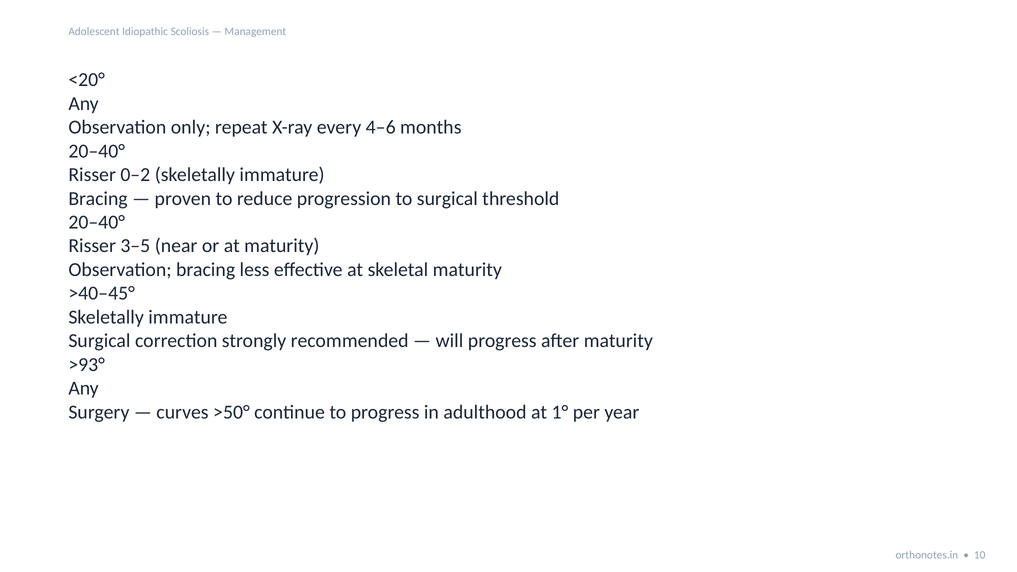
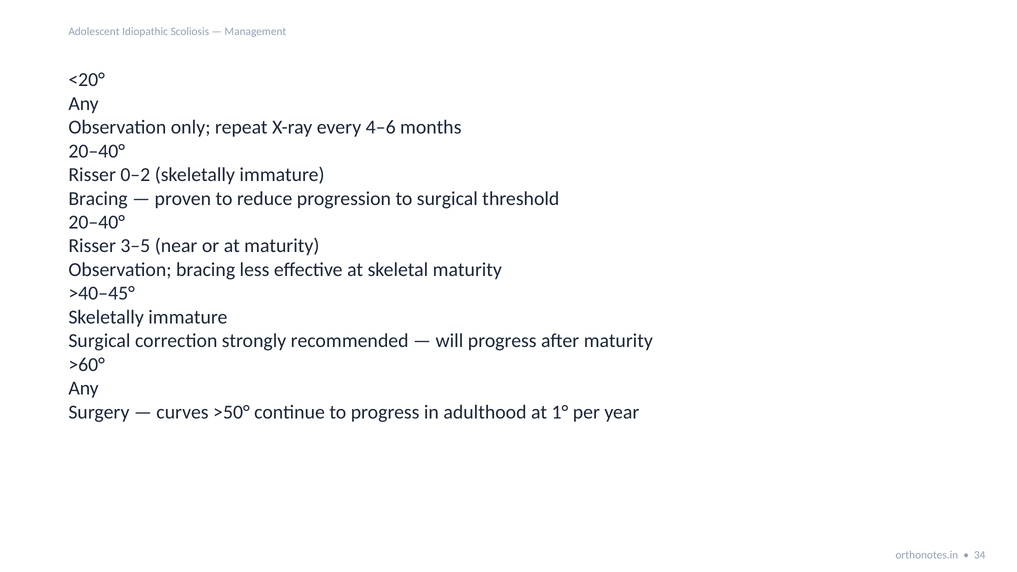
>93°: >93° -> >60°
10: 10 -> 34
